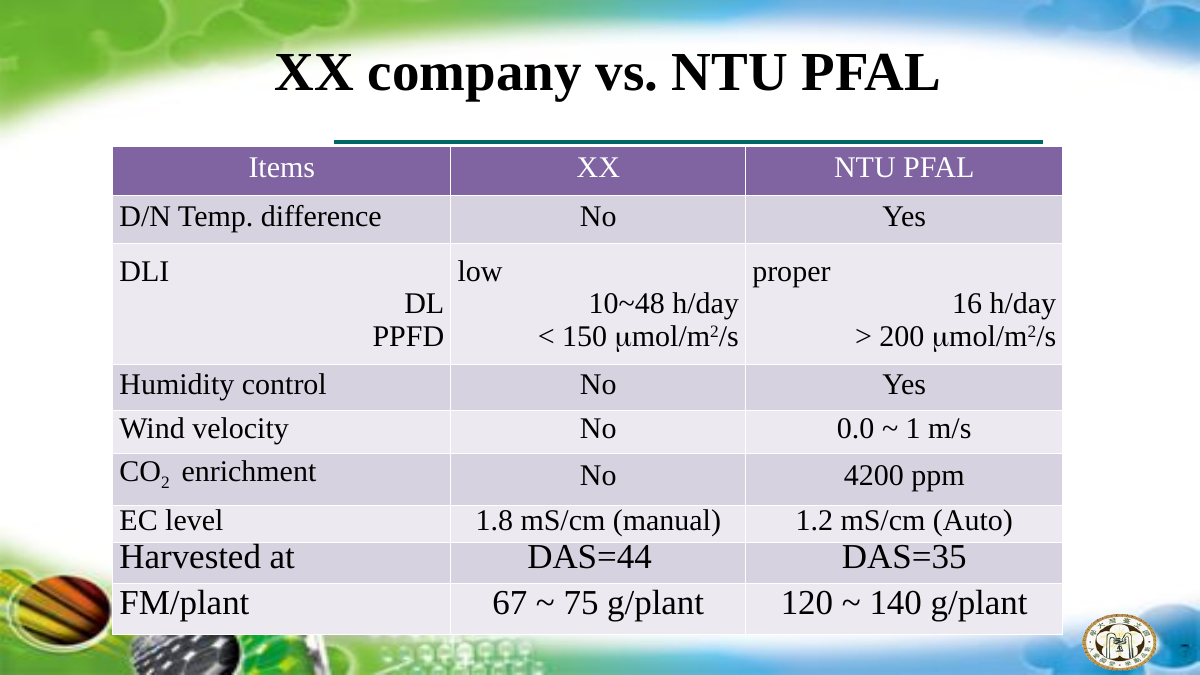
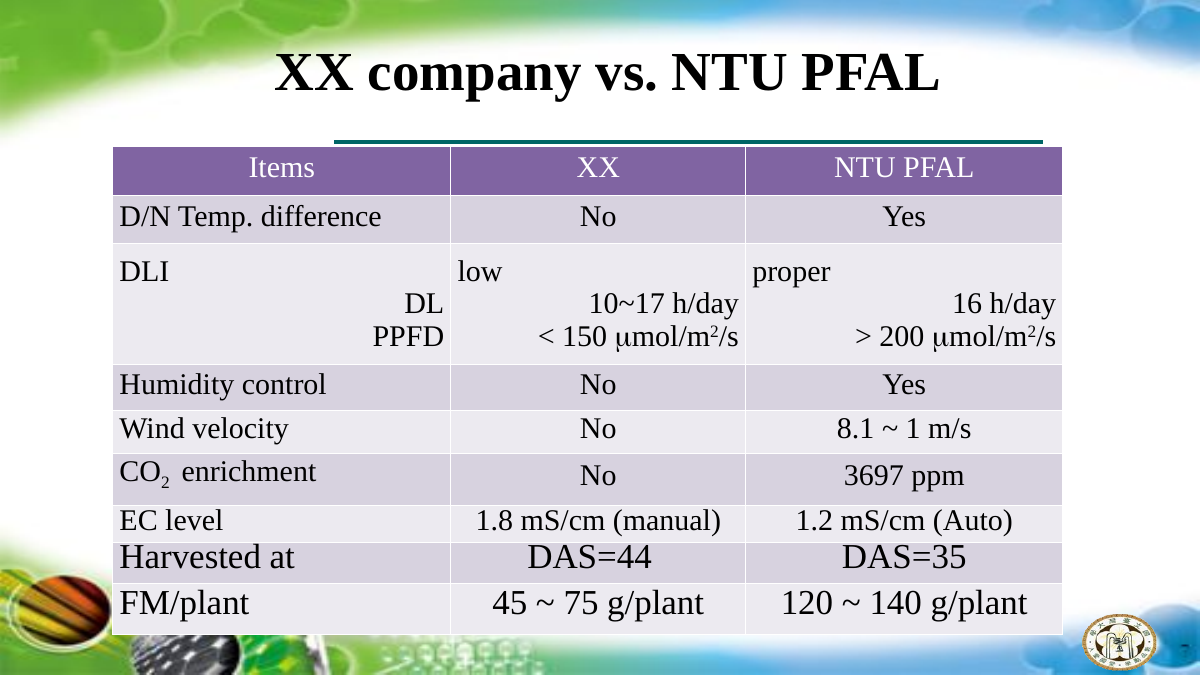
10~48: 10~48 -> 10~17
0.0: 0.0 -> 8.1
4200: 4200 -> 3697
67: 67 -> 45
